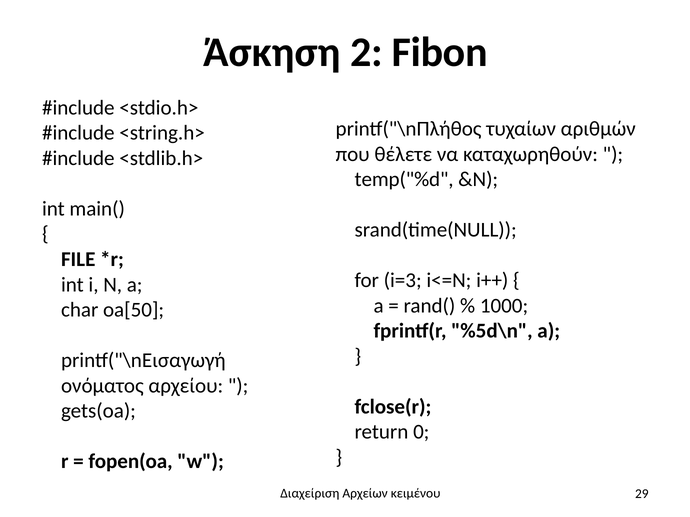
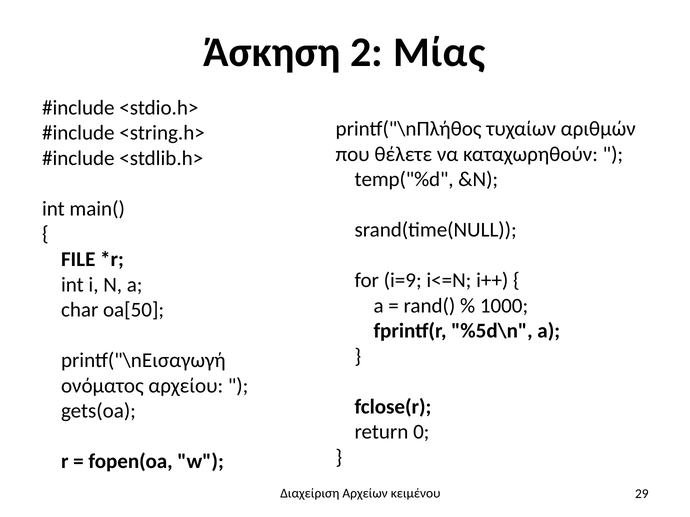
Fibon: Fibon -> Μίας
i=3: i=3 -> i=9
